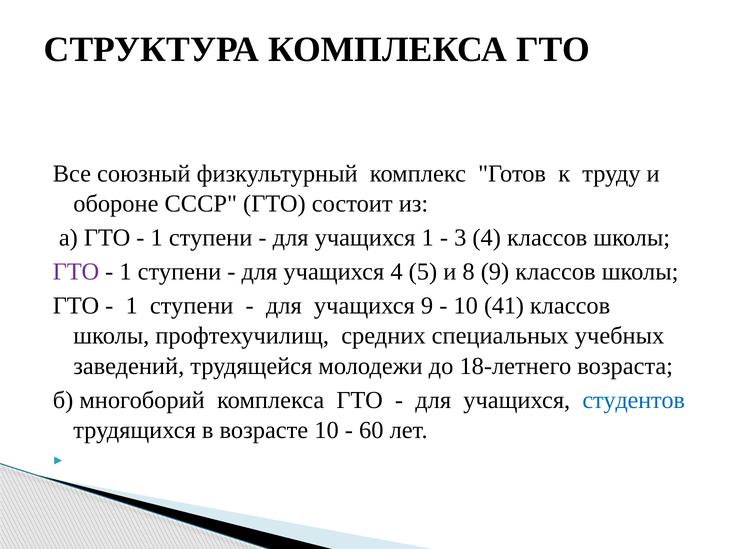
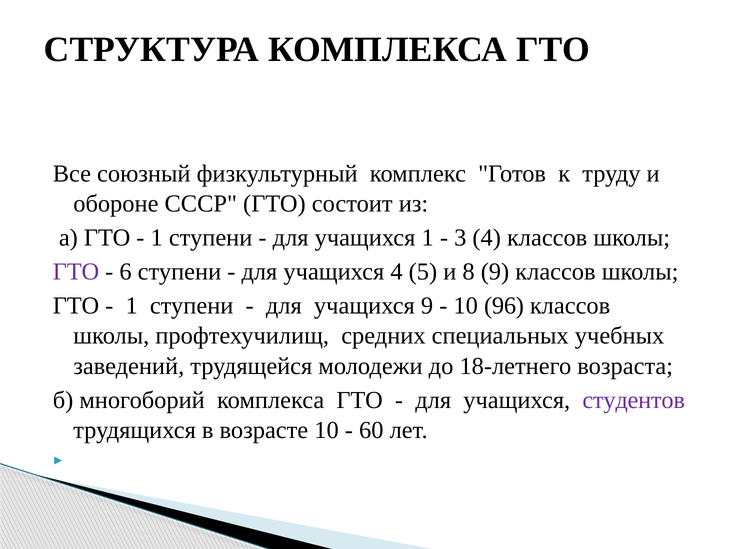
1 at (126, 272): 1 -> 6
41: 41 -> 96
студентов colour: blue -> purple
